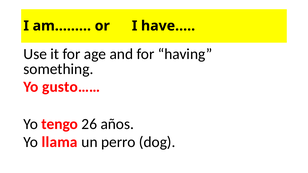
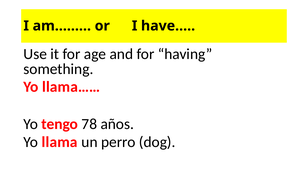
gusto……: gusto…… -> llama……
26: 26 -> 78
